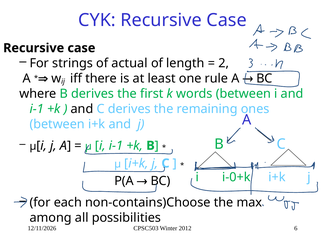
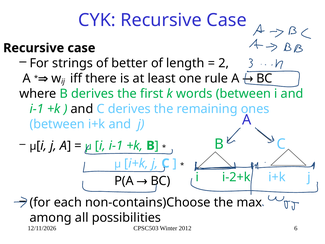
actual: actual -> better
i-0+k: i-0+k -> i-2+k
